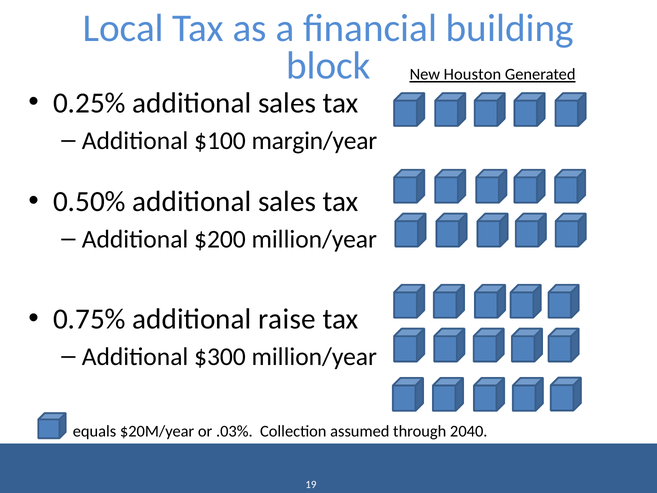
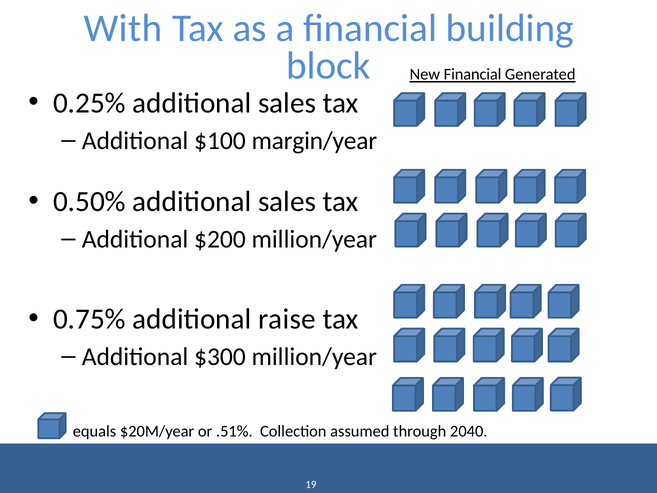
Local: Local -> With
New Houston: Houston -> Financial
.03%: .03% -> .51%
